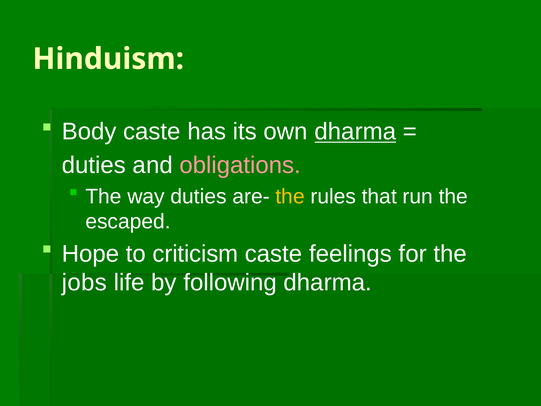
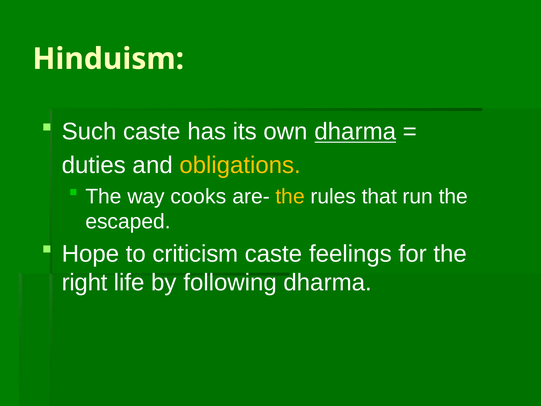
Body: Body -> Such
obligations colour: pink -> yellow
way duties: duties -> cooks
jobs: jobs -> right
